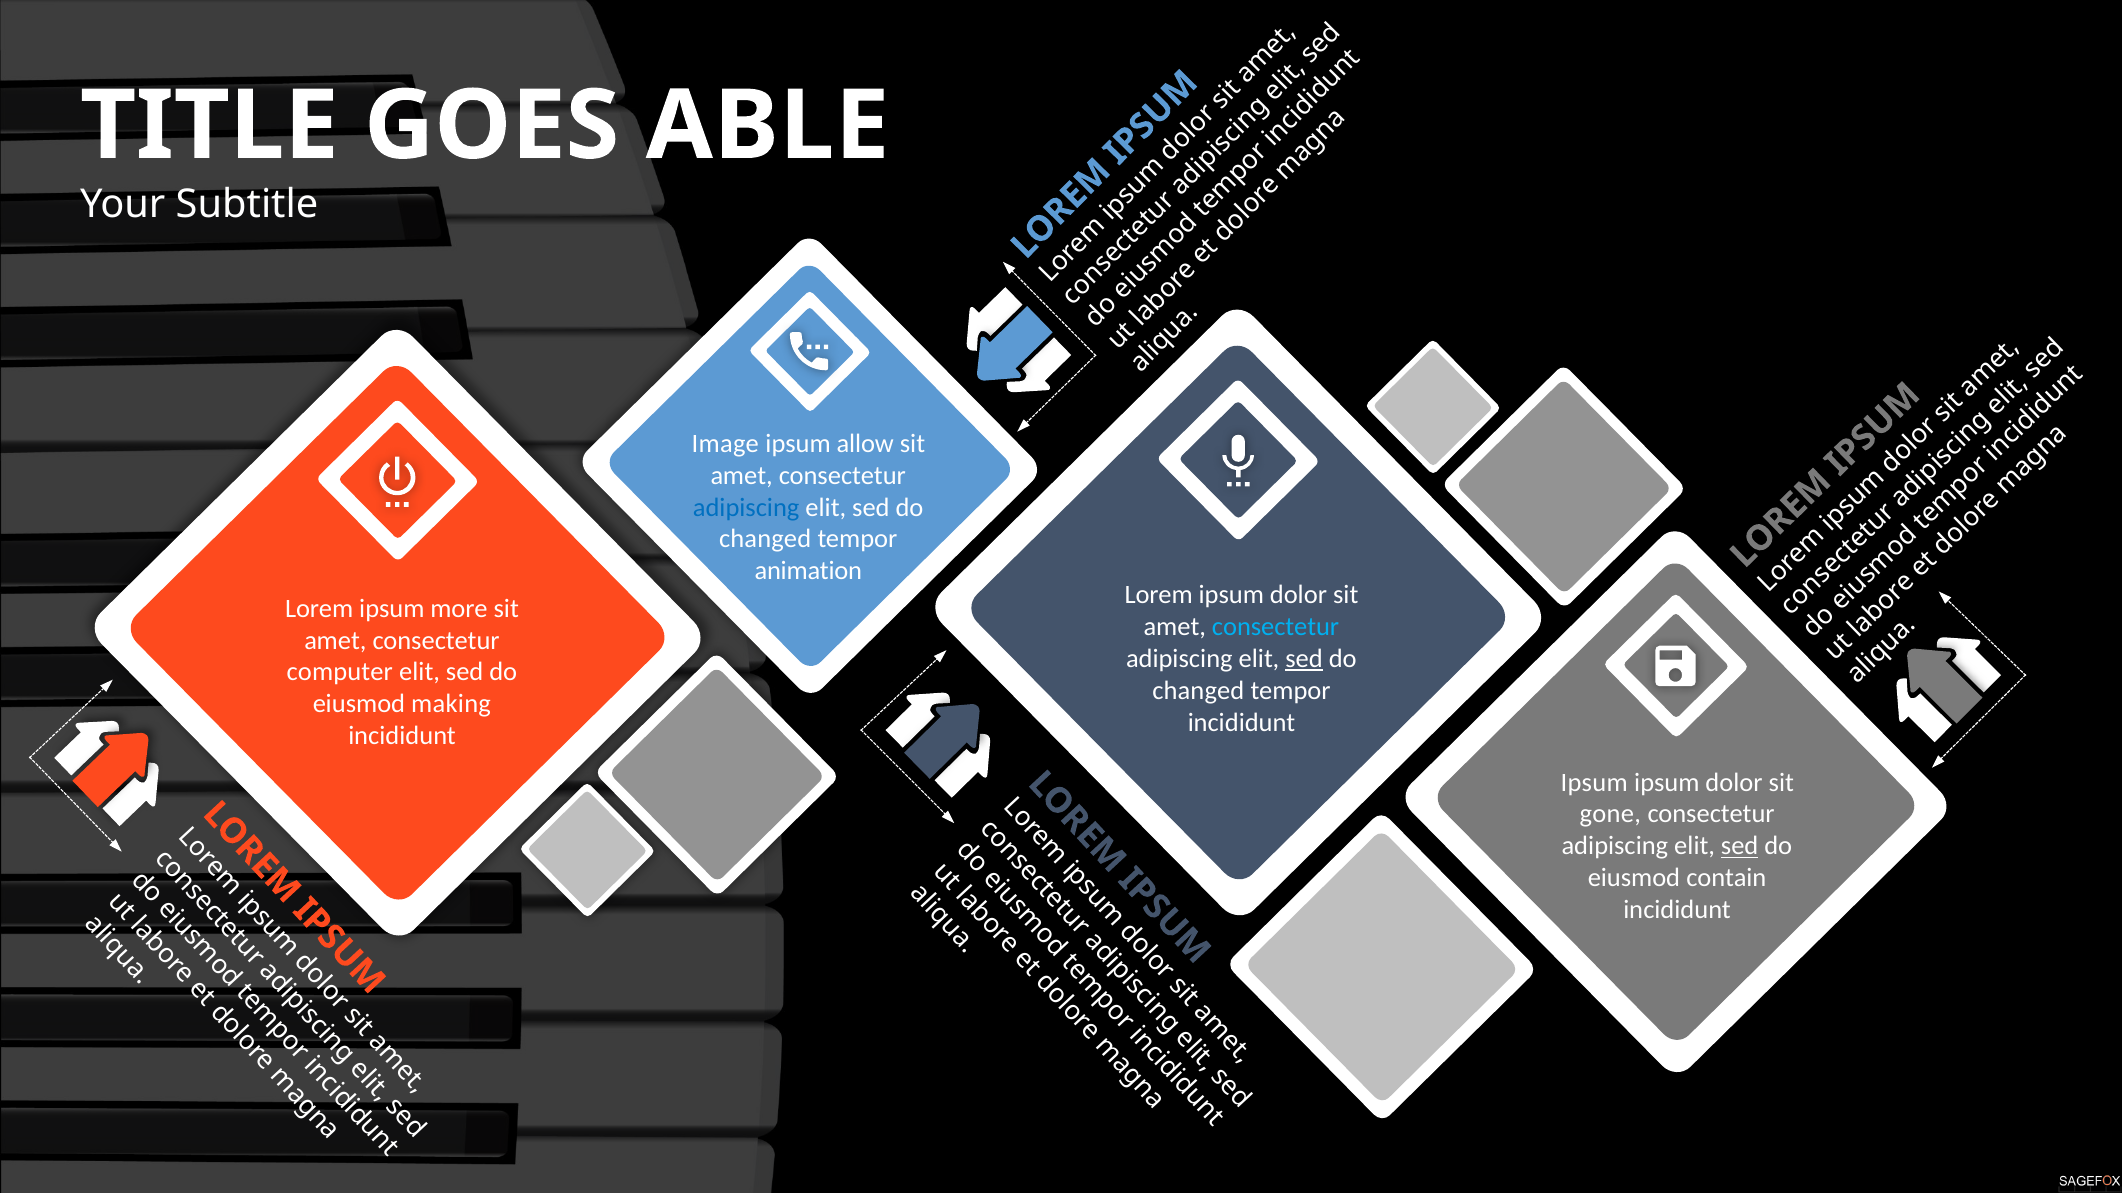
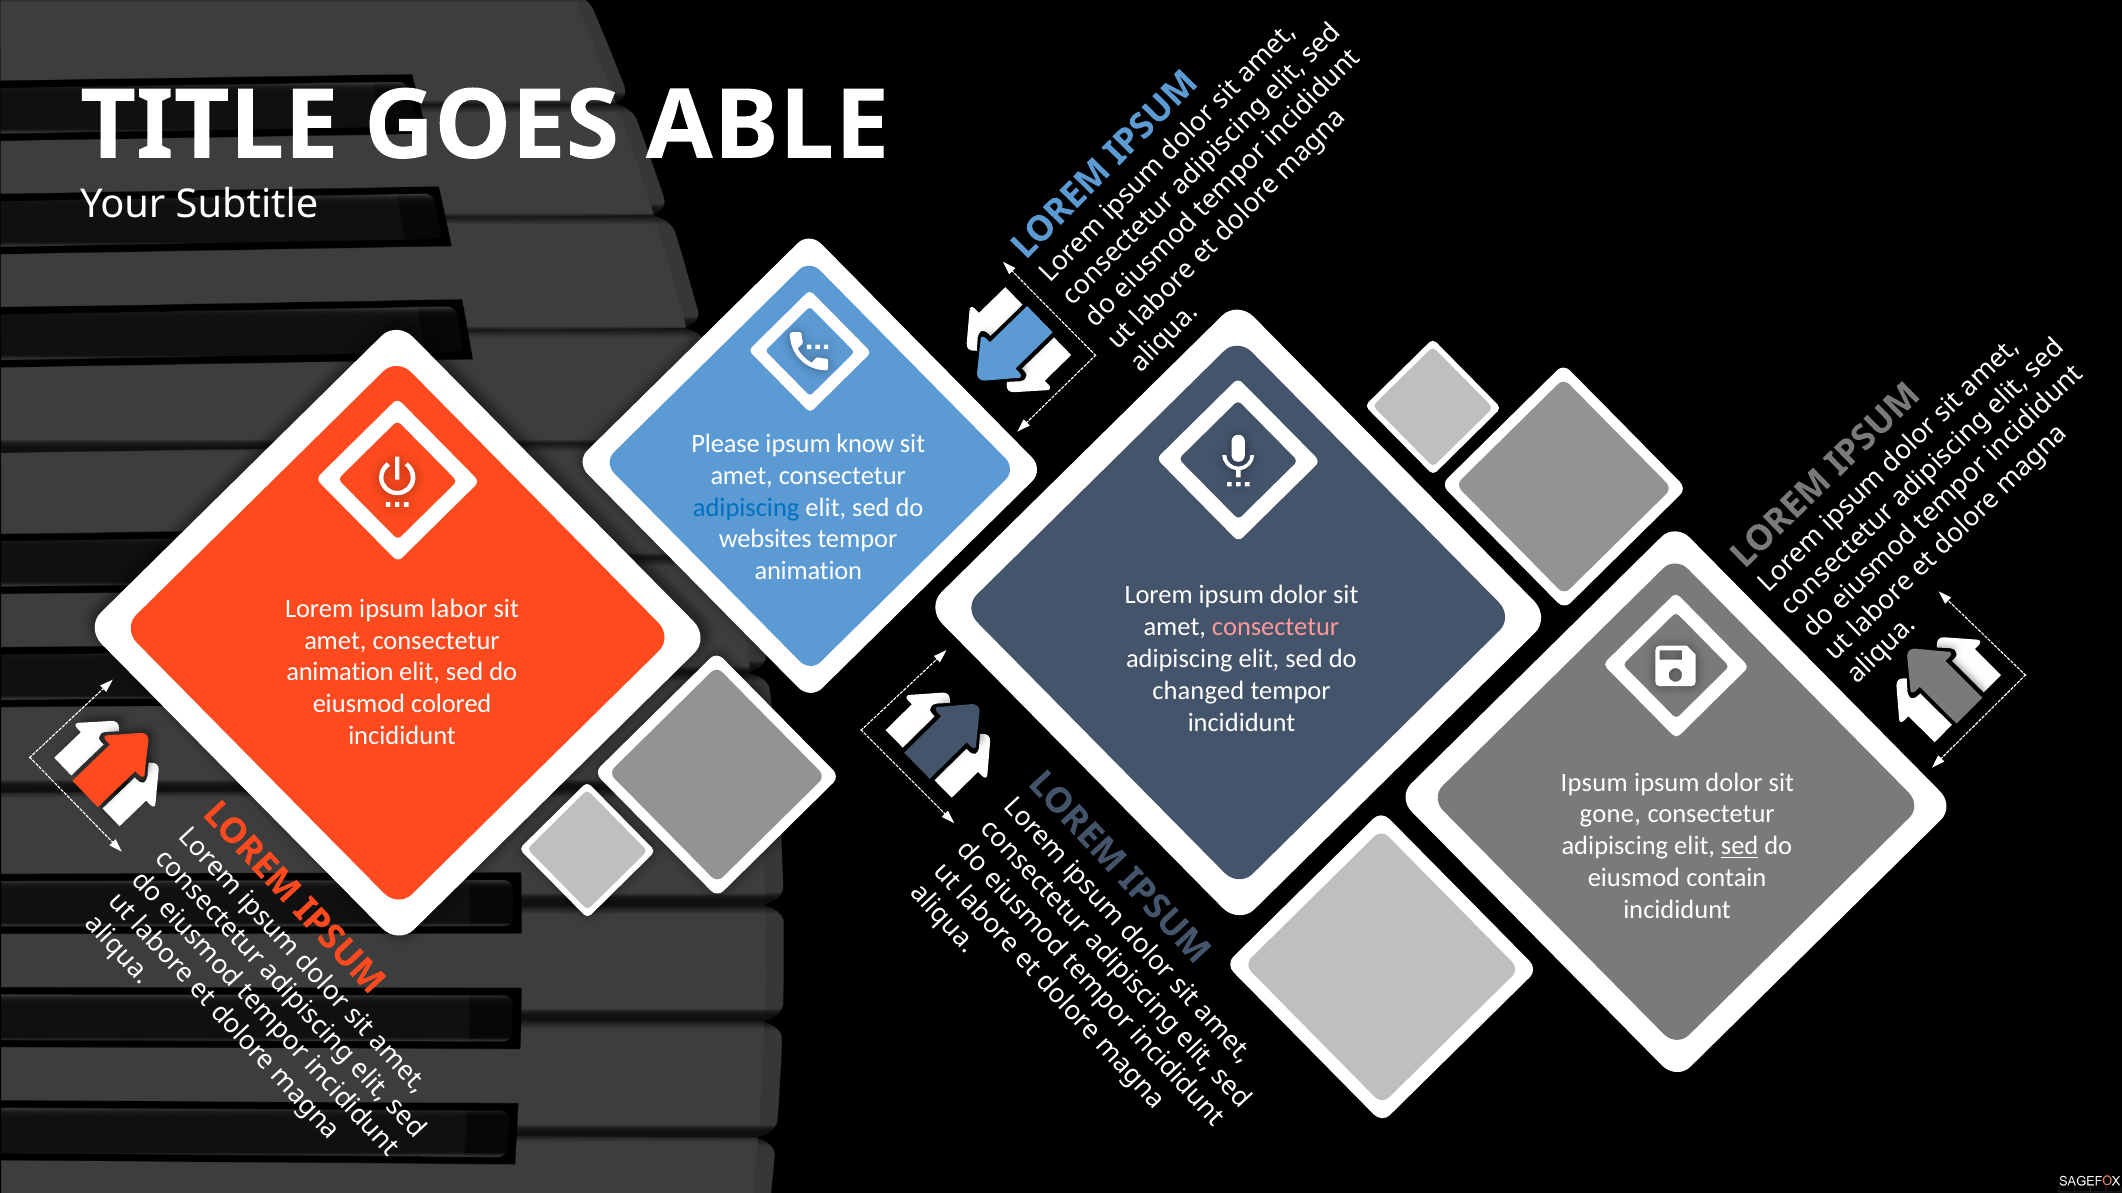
Image: Image -> Please
allow: allow -> know
changed at (765, 539): changed -> websites
more: more -> labor
consectetur at (1276, 627) colour: light blue -> pink
sed at (1304, 659) underline: present -> none
computer at (340, 673): computer -> animation
making: making -> colored
